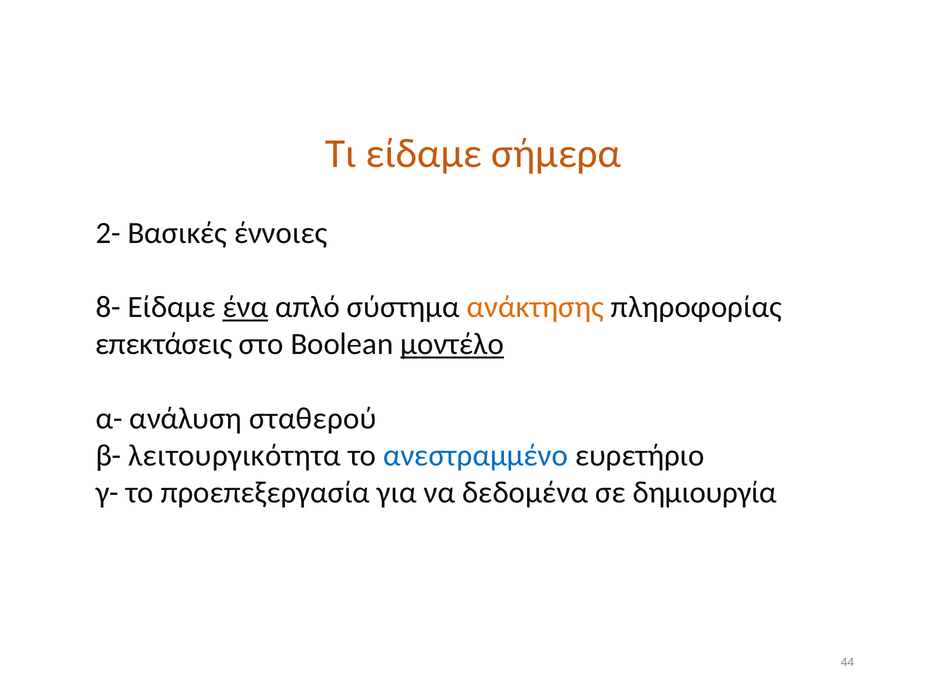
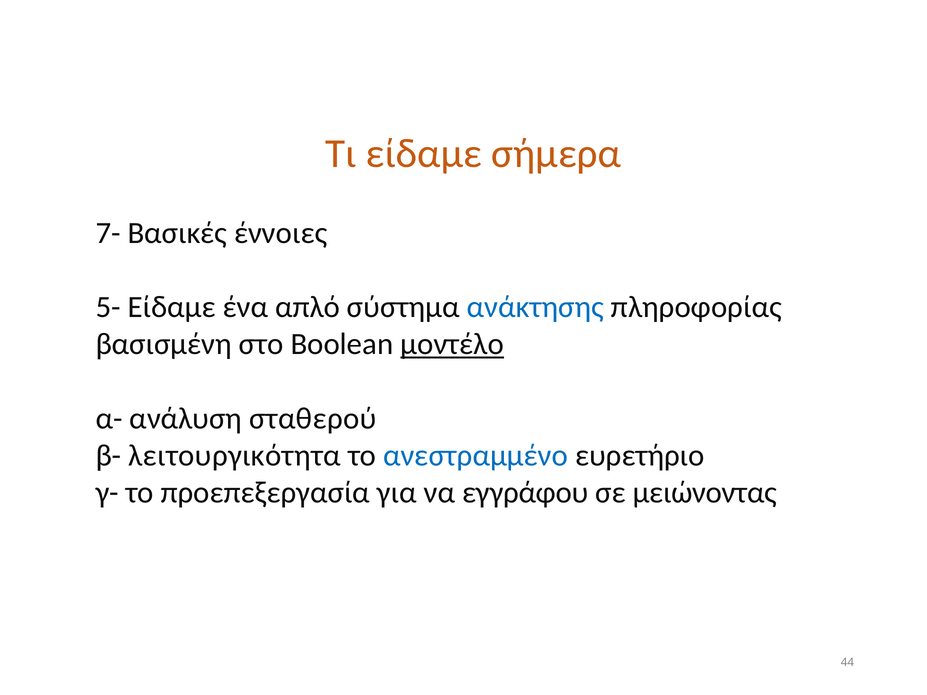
2-: 2- -> 7-
8-: 8- -> 5-
ένα underline: present -> none
ανάκτησης colour: orange -> blue
επεκτάσεις: επεκτάσεις -> βασισμένη
δεδομένα: δεδομένα -> εγγράφου
δημιουργία: δημιουργία -> μειώνοντας
